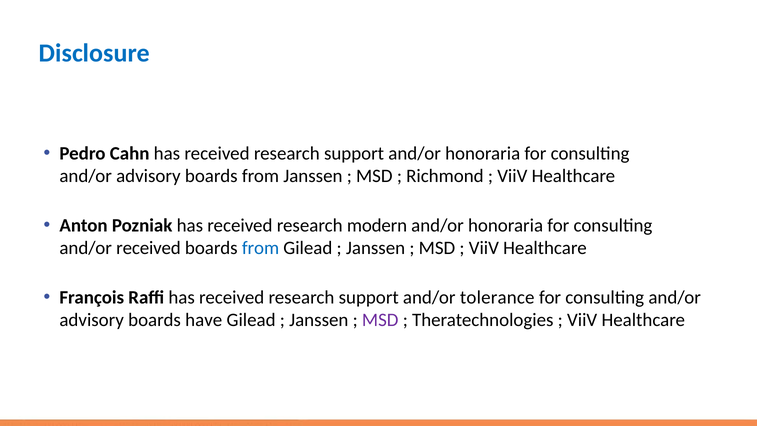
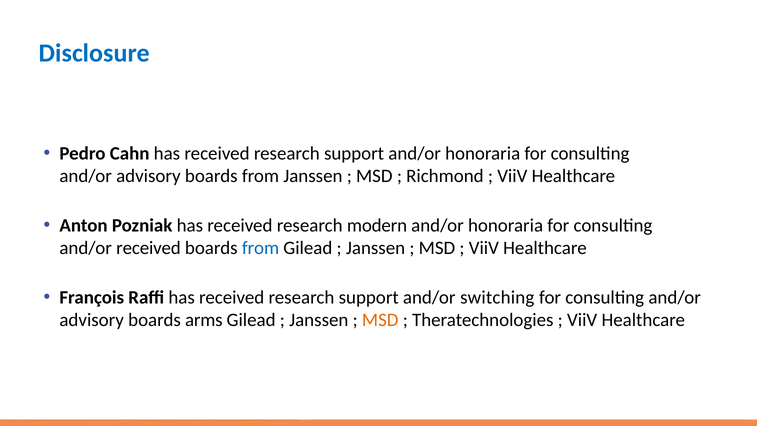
tolerance: tolerance -> switching
have: have -> arms
MSD at (380, 320) colour: purple -> orange
